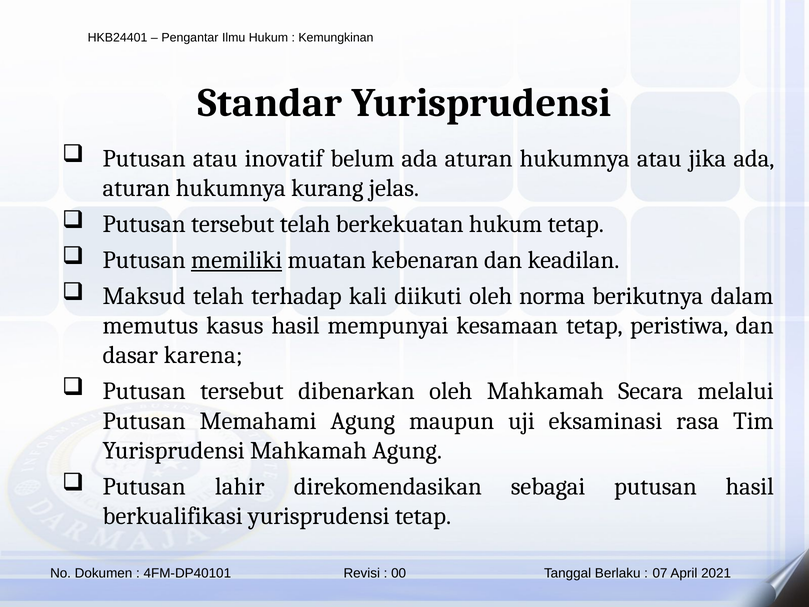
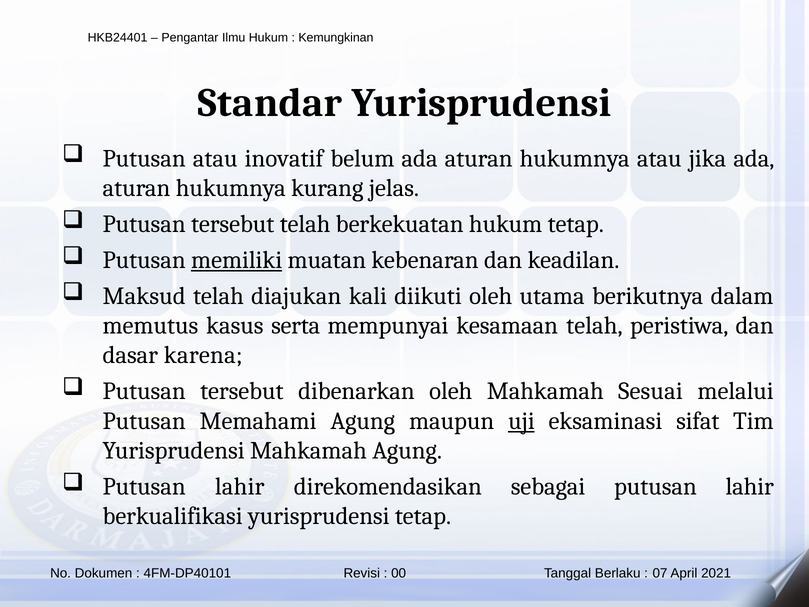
terhadap: terhadap -> diajukan
norma: norma -> utama
kasus hasil: hasil -> serta
kesamaan tetap: tetap -> telah
Secara: Secara -> Sesuai
uji underline: none -> present
rasa: rasa -> sifat
sebagai putusan hasil: hasil -> lahir
